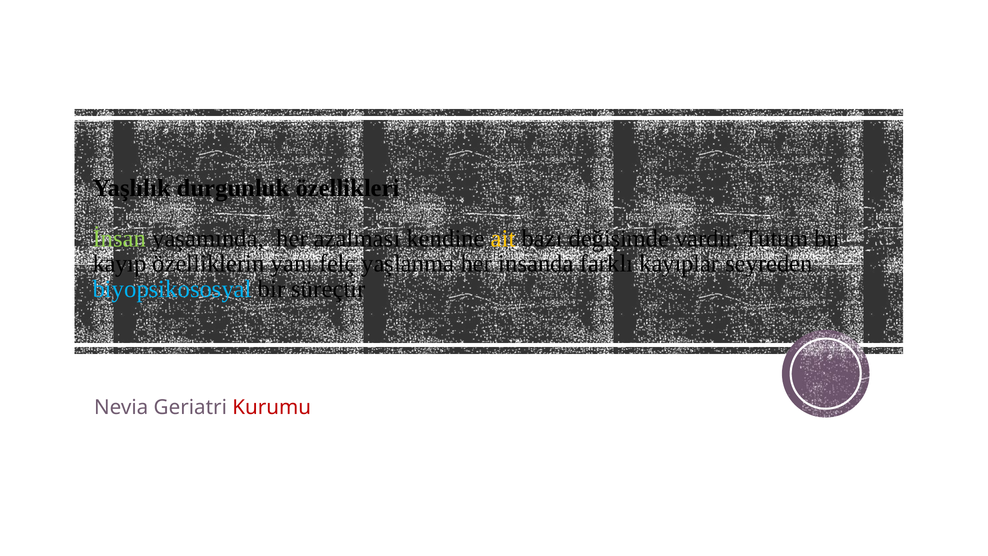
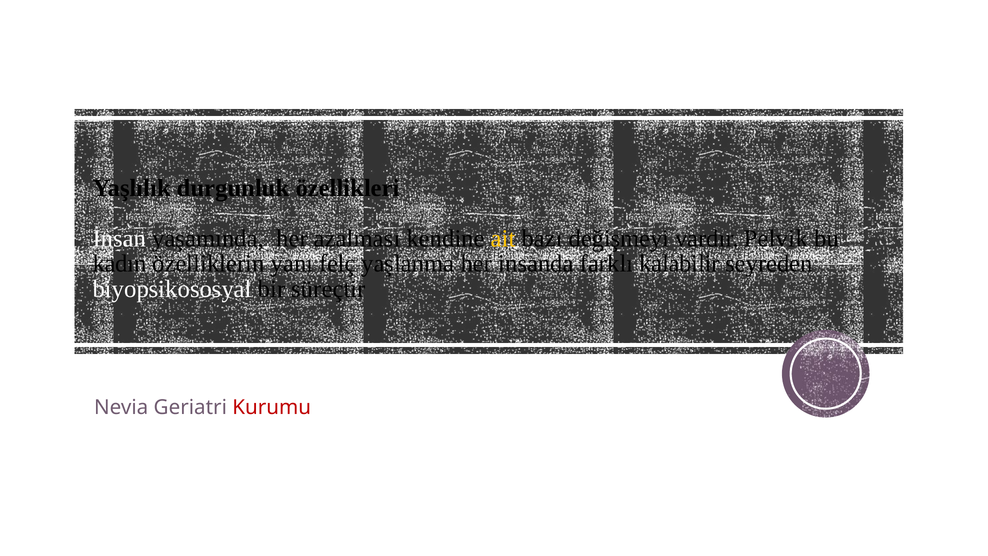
İnsan colour: light green -> white
değişimde: değişimde -> değişmeyi
Tutum: Tutum -> Pelvik
kayıp: kayıp -> kadın
kayıplar: kayıplar -> kalabilir
biyopsikososyal colour: light blue -> white
